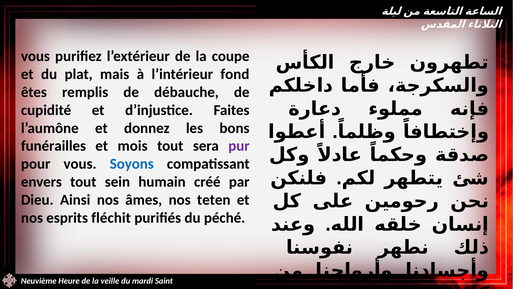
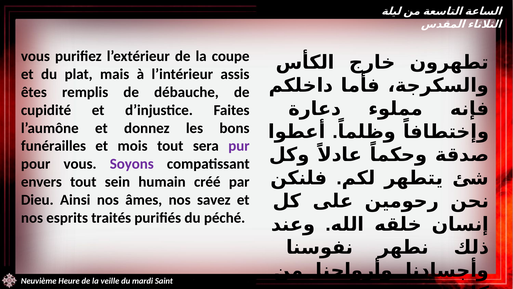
fond: fond -> assis
Soyons colour: blue -> purple
teten: teten -> savez
fléchit: fléchit -> traités
